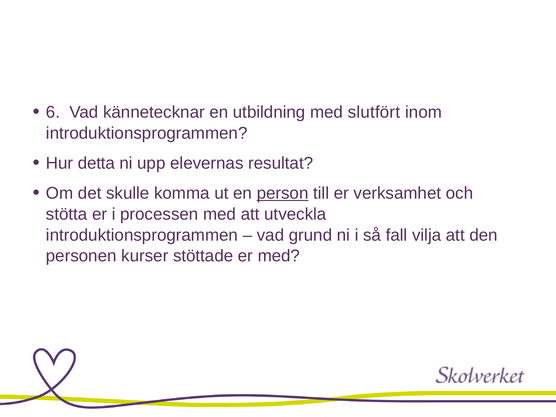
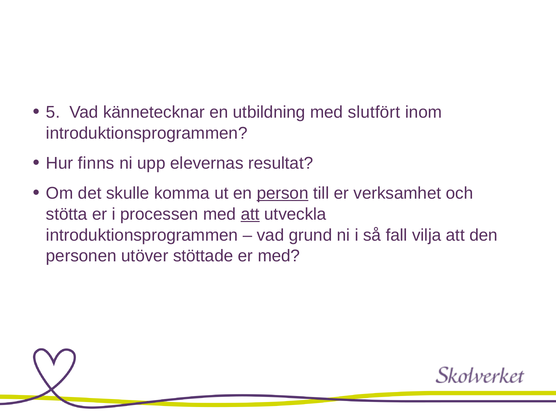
6: 6 -> 5
detta: detta -> finns
att at (250, 214) underline: none -> present
kurser: kurser -> utöver
